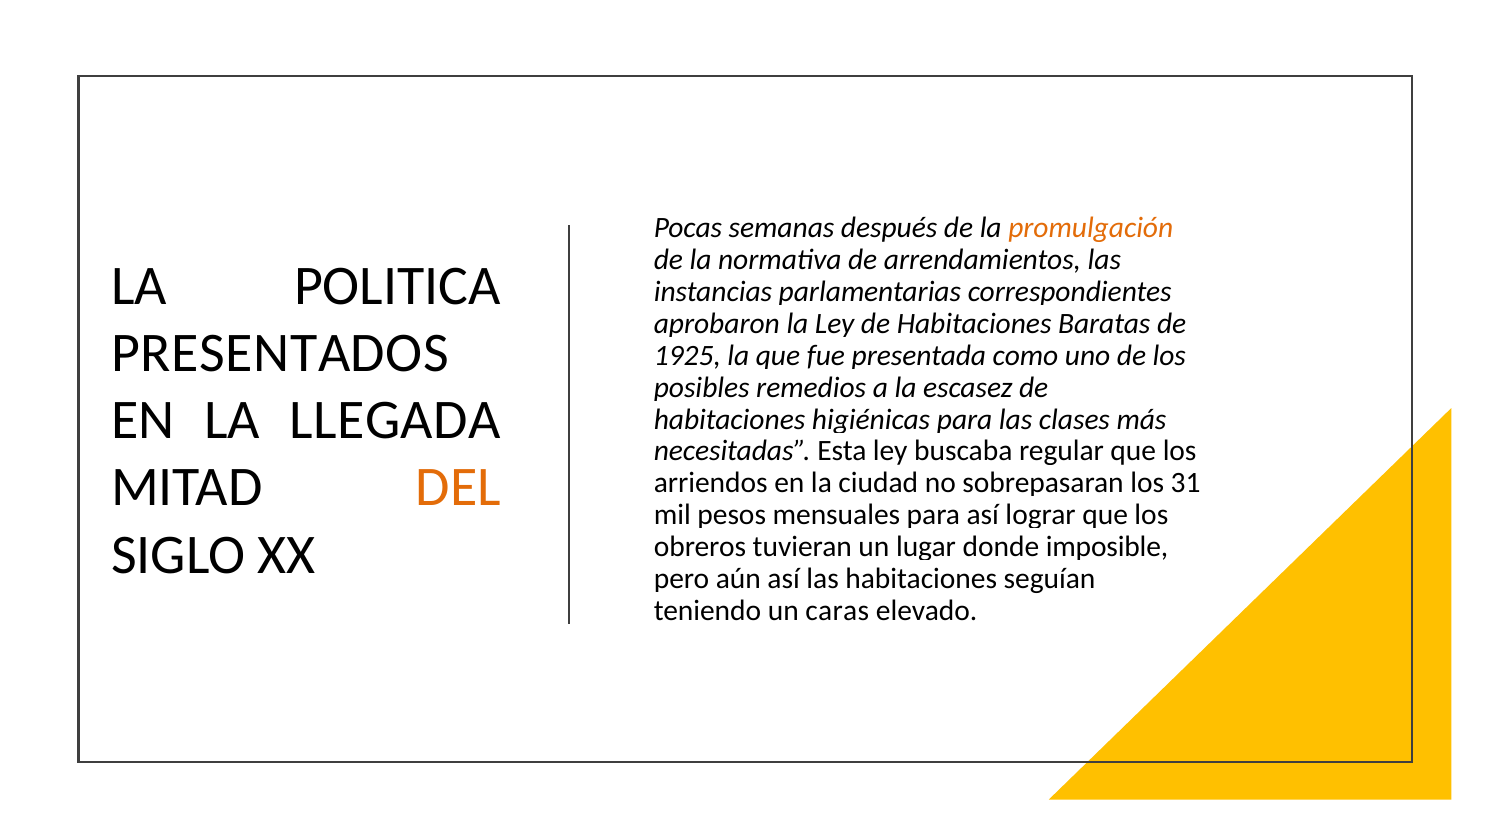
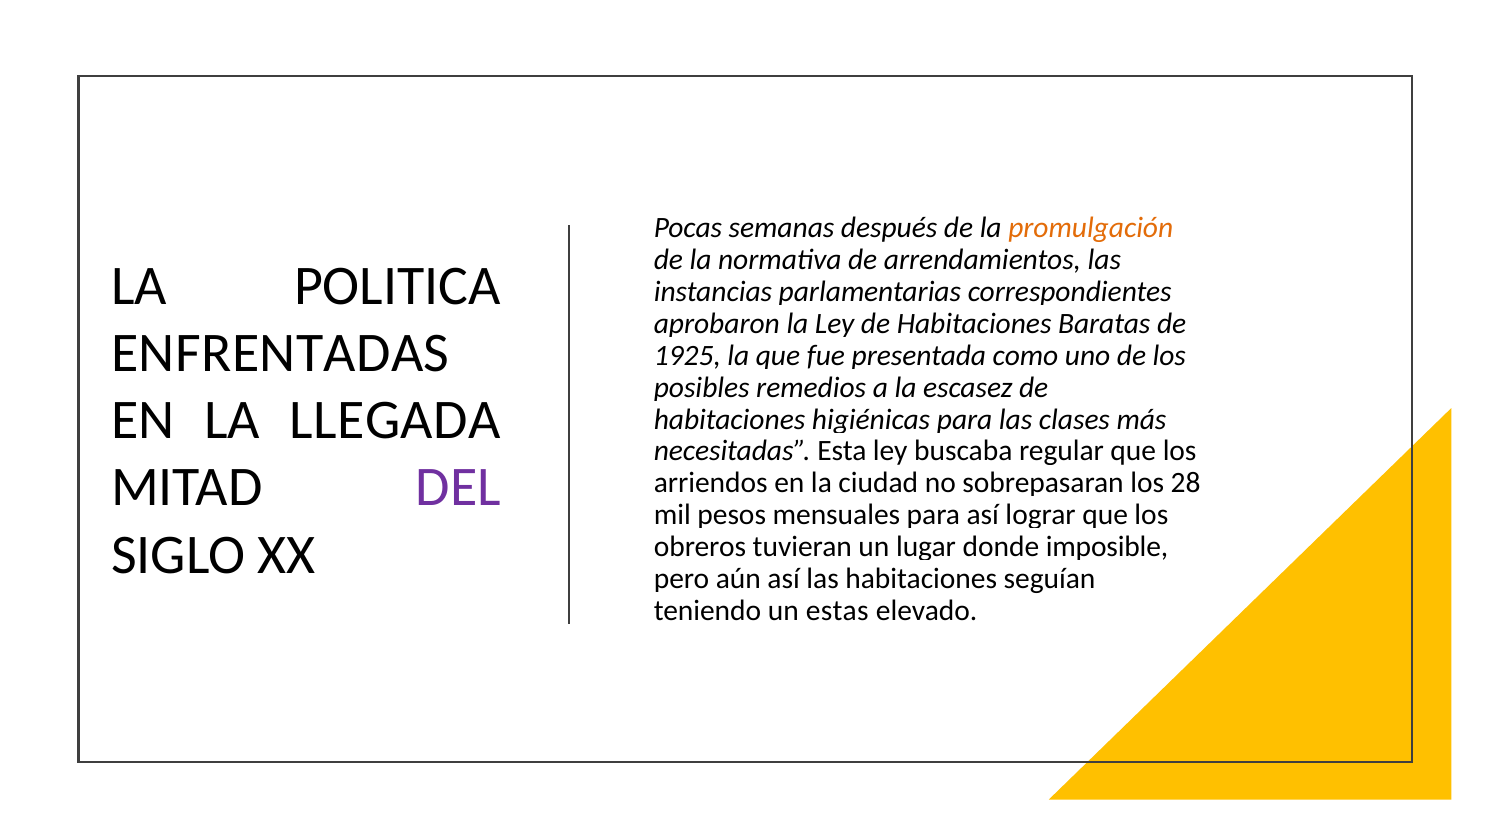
PRESENTADOS: PRESENTADOS -> ENFRENTADAS
DEL colour: orange -> purple
31: 31 -> 28
caras: caras -> estas
